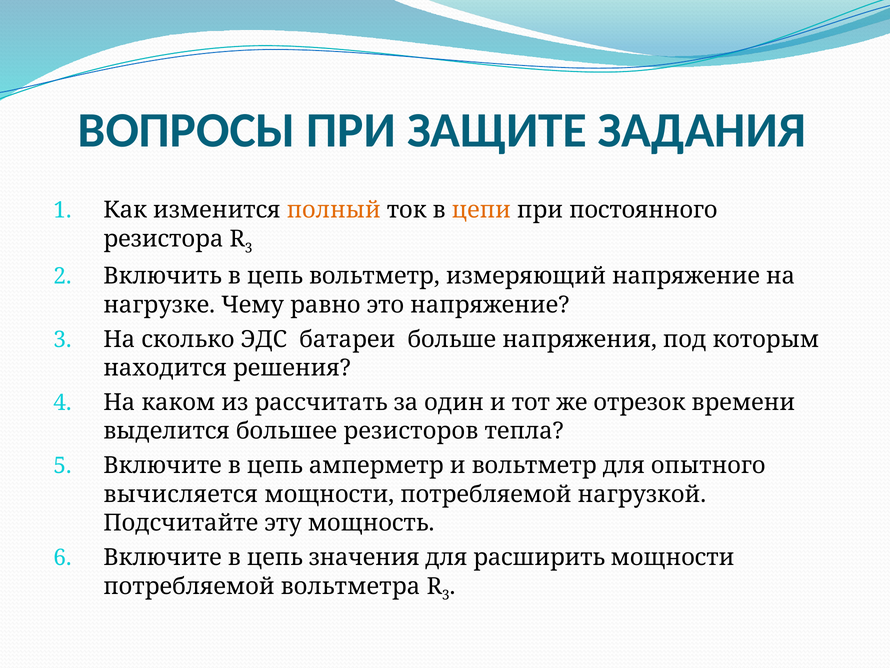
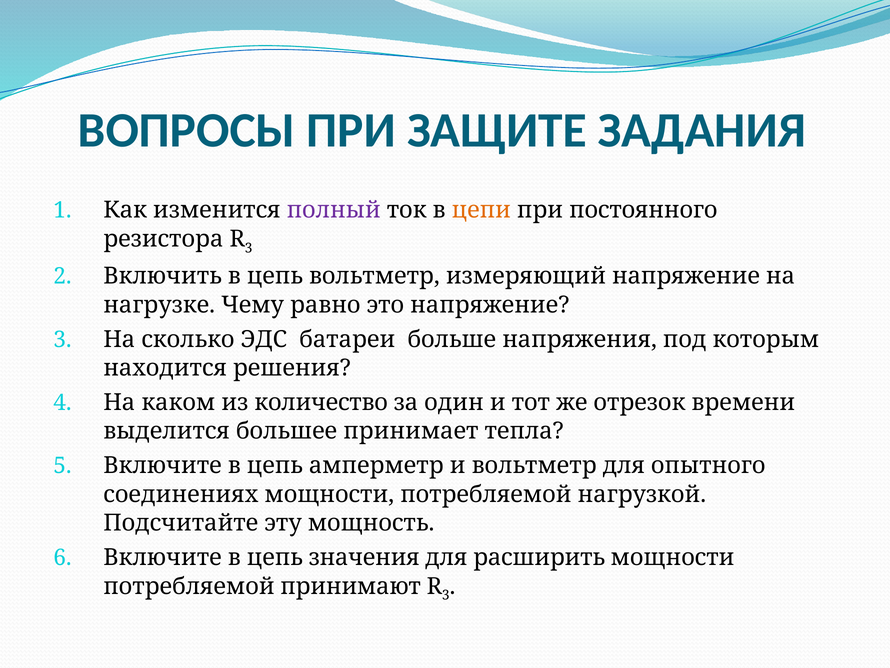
полный colour: orange -> purple
рассчитать: рассчитать -> количество
резисторов: резисторов -> принимает
вычисляется: вычисляется -> соединениях
вольтметра: вольтметра -> принимают
